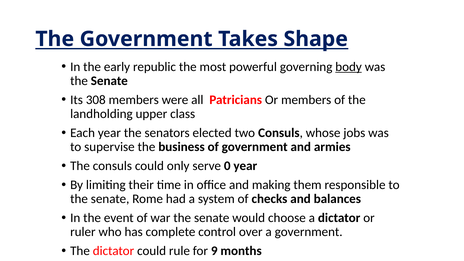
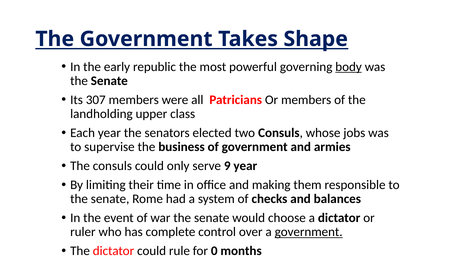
308: 308 -> 307
0: 0 -> 9
government at (309, 232) underline: none -> present
9: 9 -> 0
